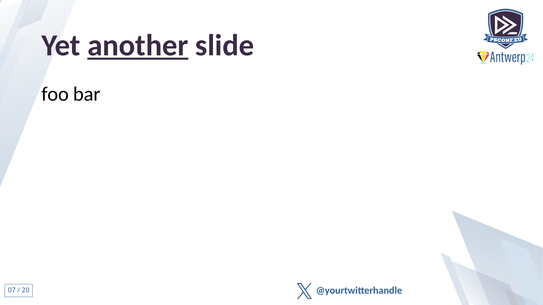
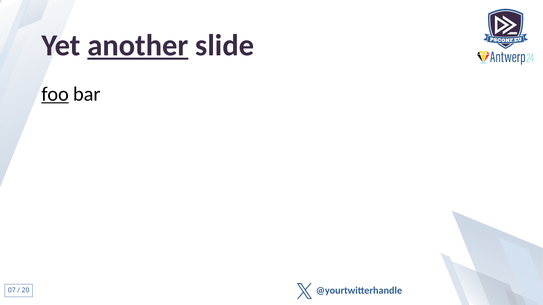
foo underline: none -> present
